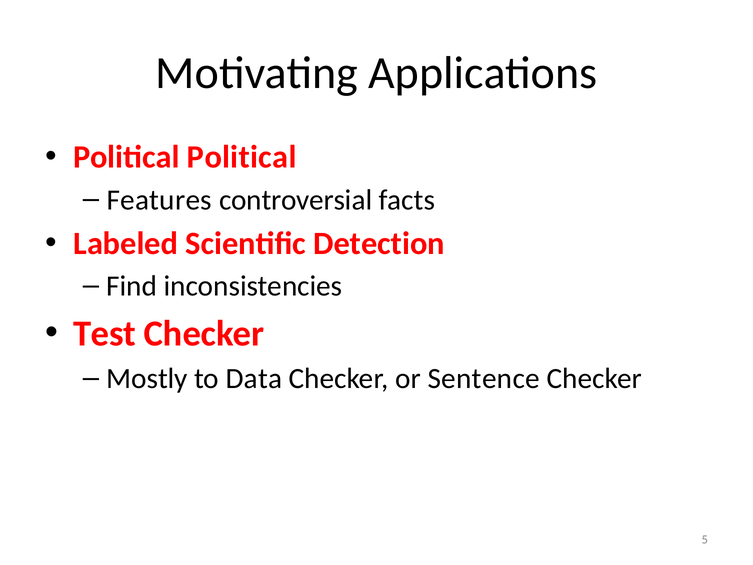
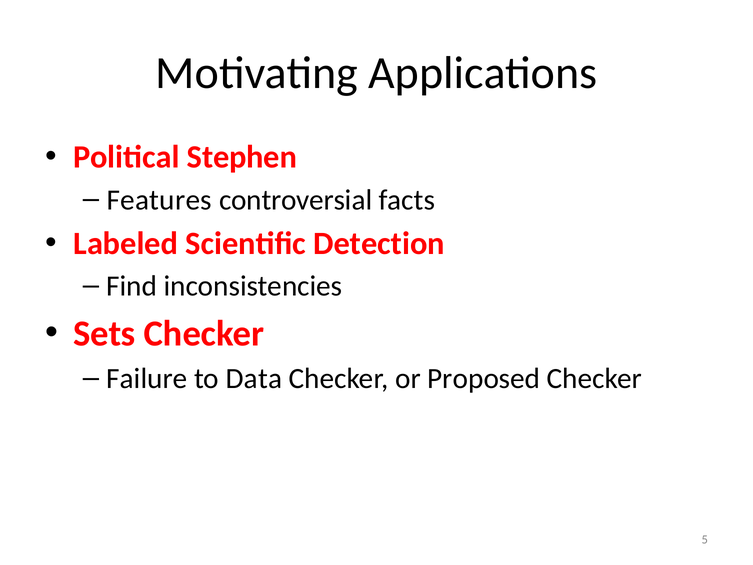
Political Political: Political -> Stephen
Test: Test -> Sets
Mostly: Mostly -> Failure
Sentence: Sentence -> Proposed
